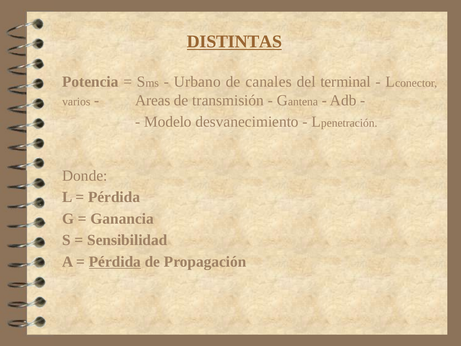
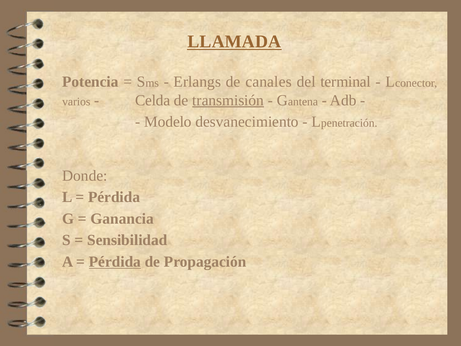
DISTINTAS: DISTINTAS -> LLAMADA
Urbano: Urbano -> Erlangs
Areas: Areas -> Celda
transmisión underline: none -> present
